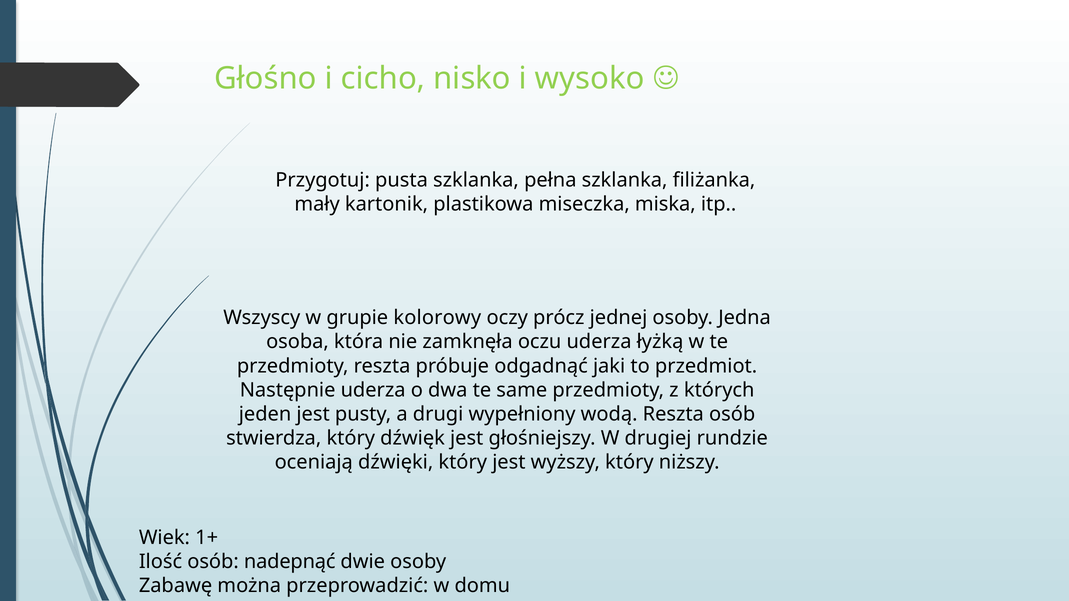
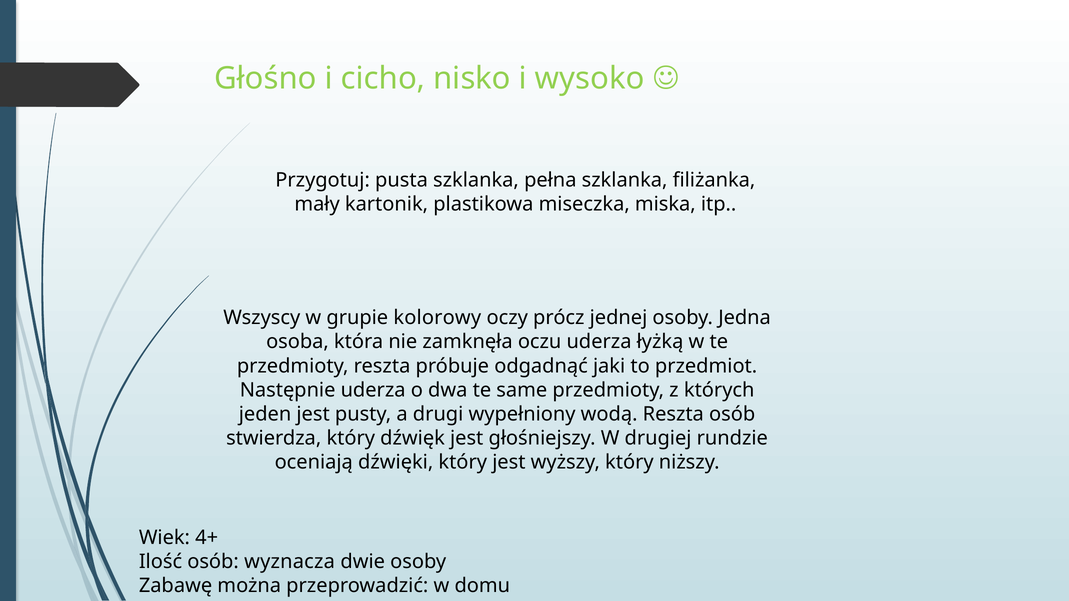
1+: 1+ -> 4+
nadepnąć: nadepnąć -> wyznacza
